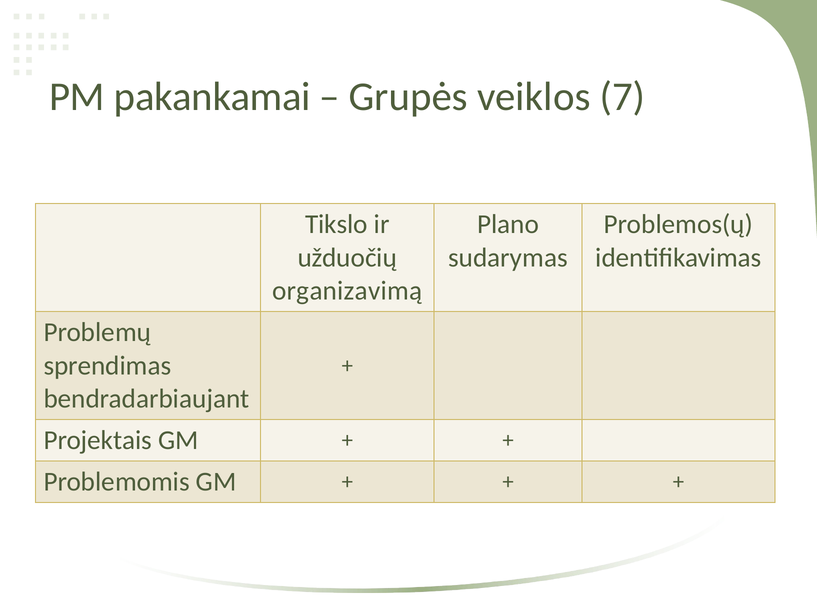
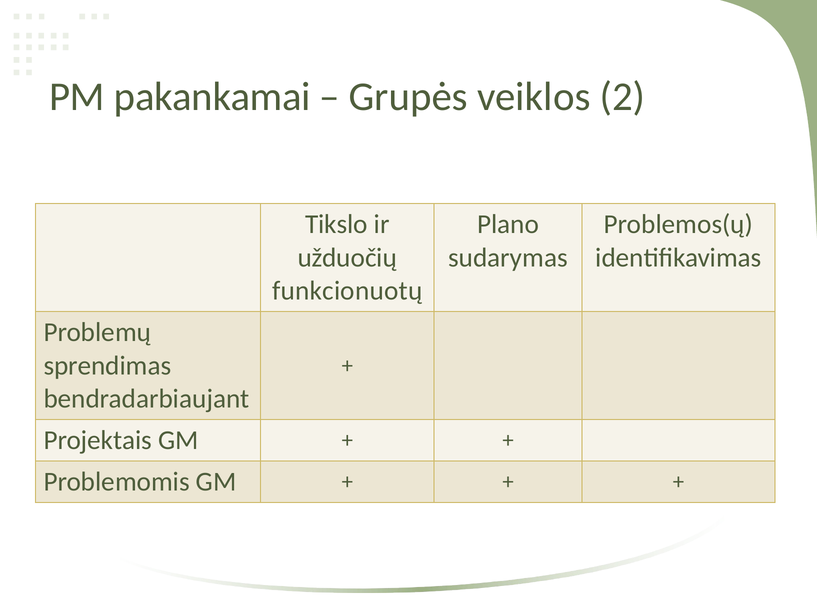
7: 7 -> 2
organizavimą: organizavimą -> funkcionuotų
